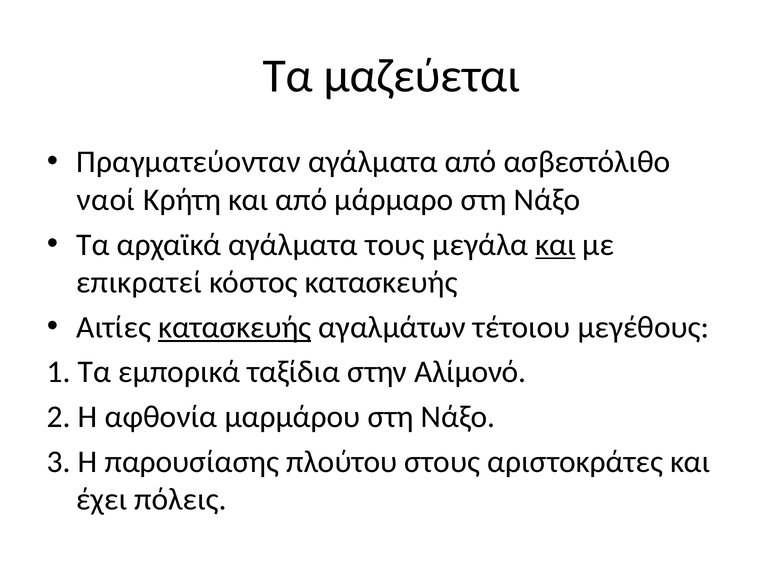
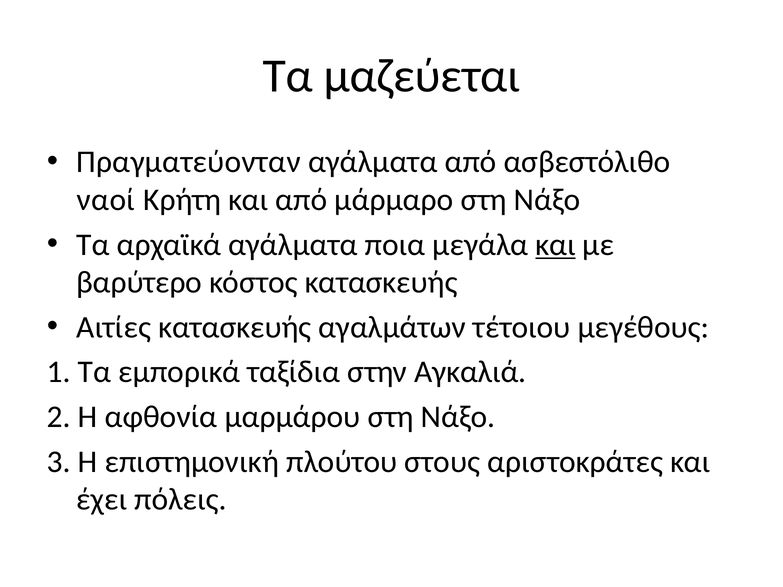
τους: τους -> ποια
επικρατεί: επικρατεί -> βαρύτερο
κατασκευής at (235, 327) underline: present -> none
Αλίμονό: Αλίμονό -> Αγκαλιά
παρουσίασης: παρουσίασης -> επιστημονική
